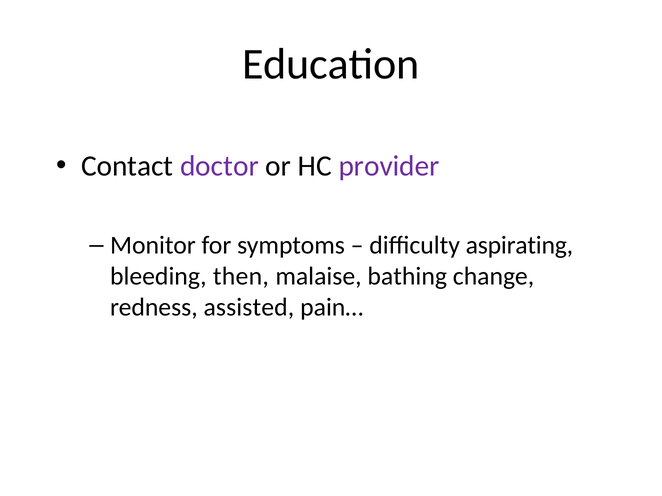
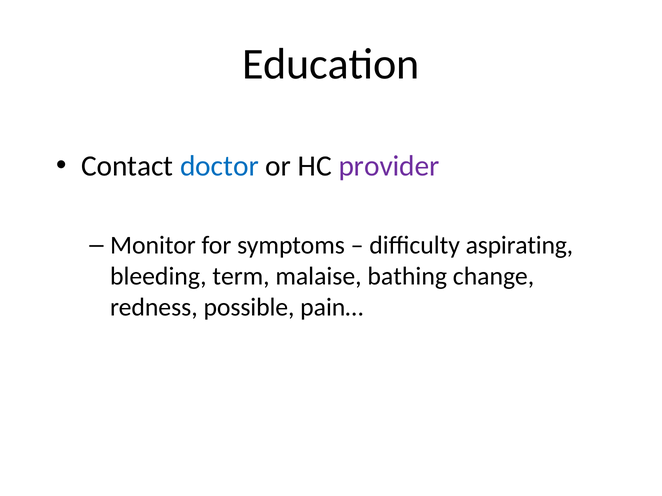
doctor colour: purple -> blue
then: then -> term
assisted: assisted -> possible
